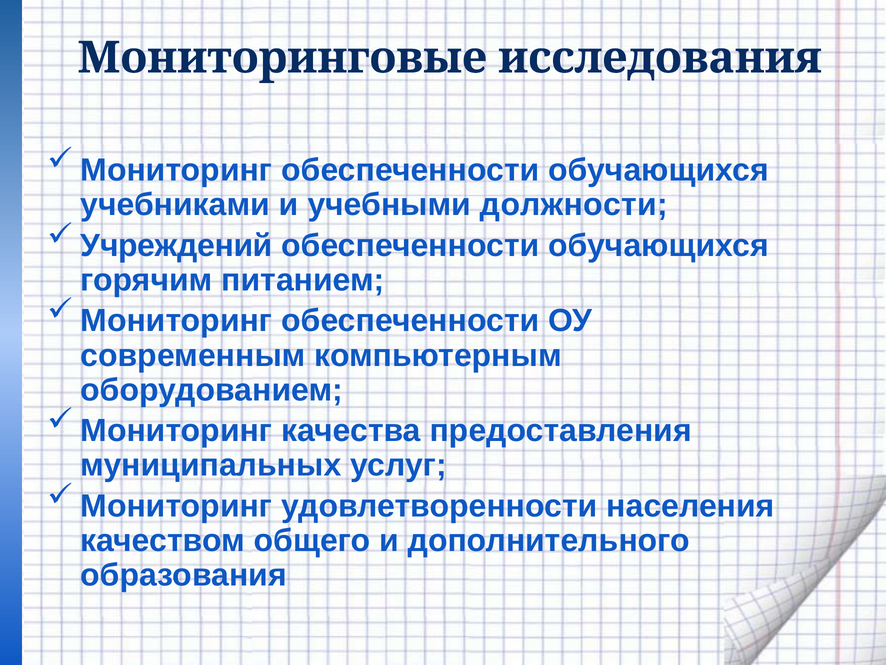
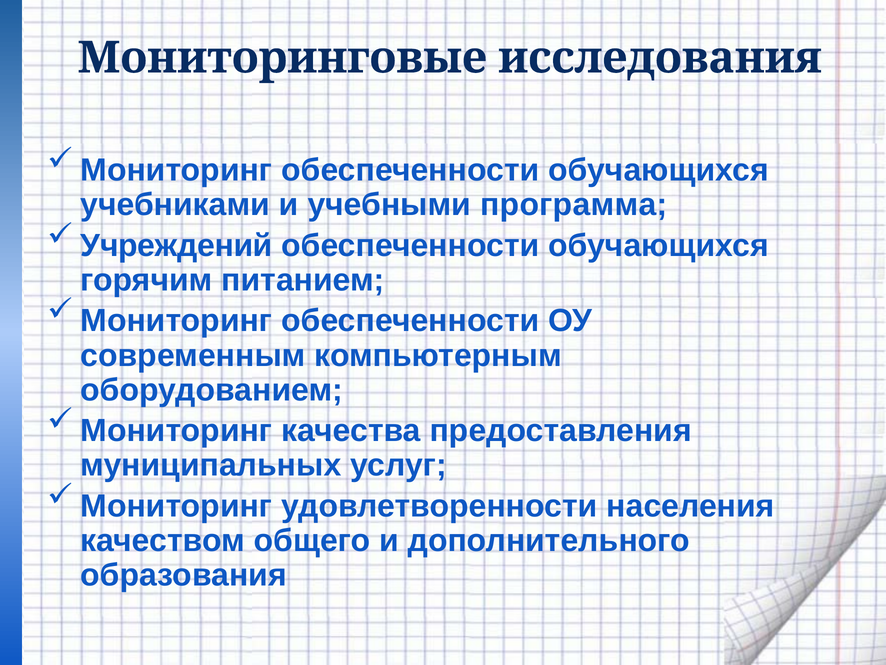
должности: должности -> программа
